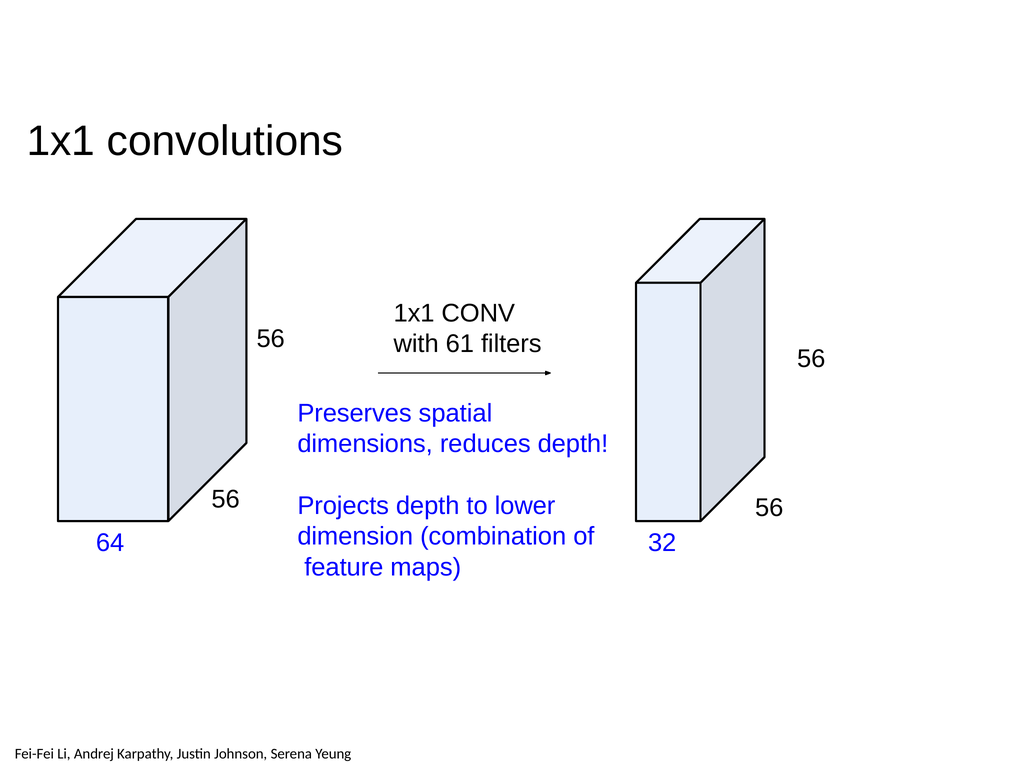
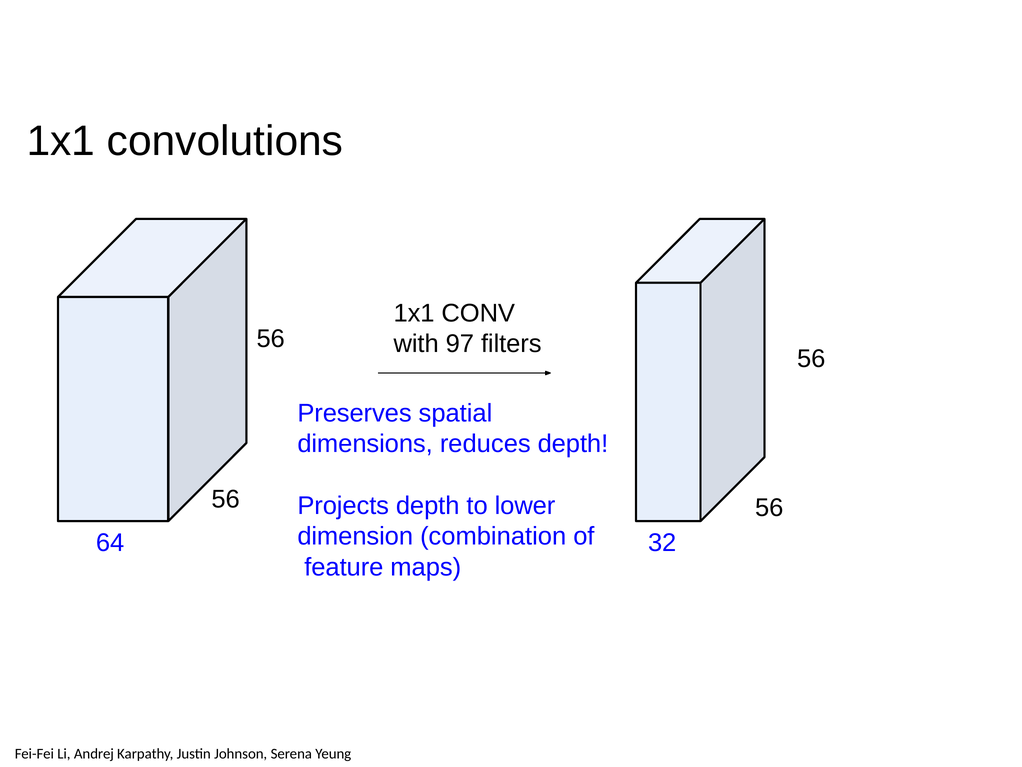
61: 61 -> 97
